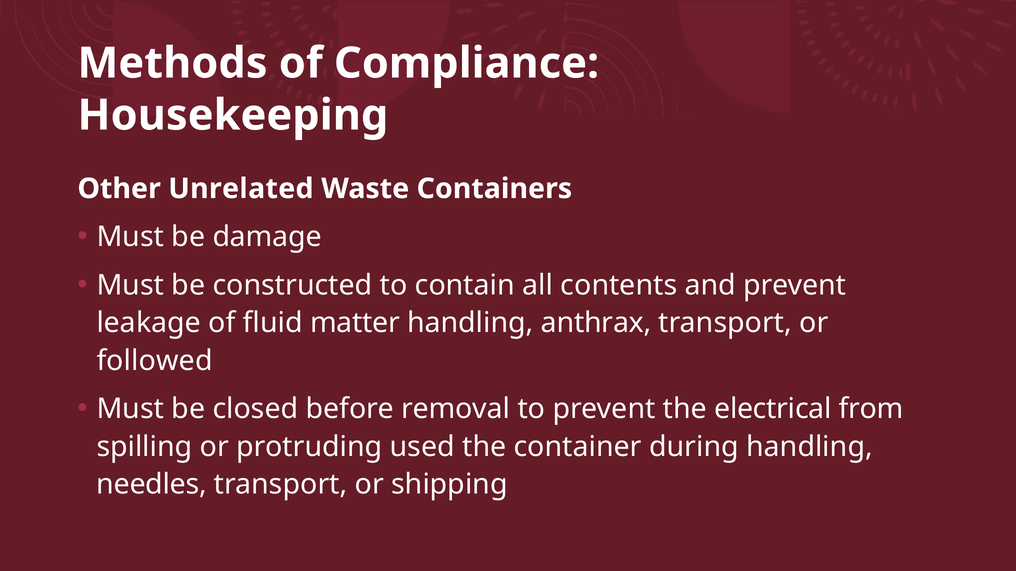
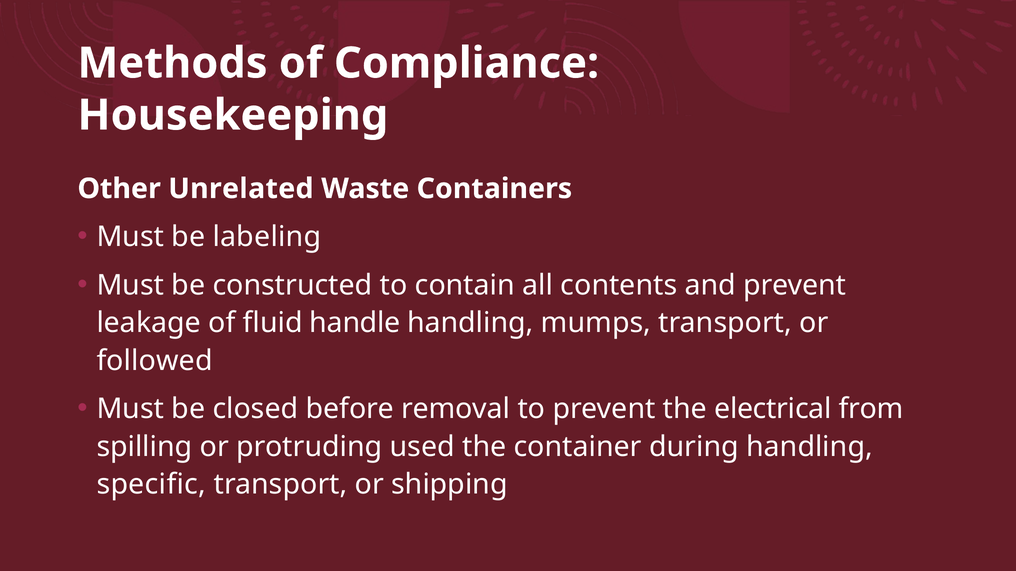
damage: damage -> labeling
matter: matter -> handle
anthrax: anthrax -> mumps
needles: needles -> specific
